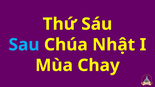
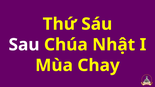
Sau colour: light blue -> white
